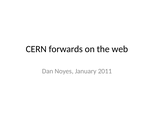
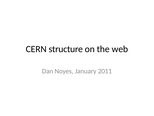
forwards: forwards -> structure
